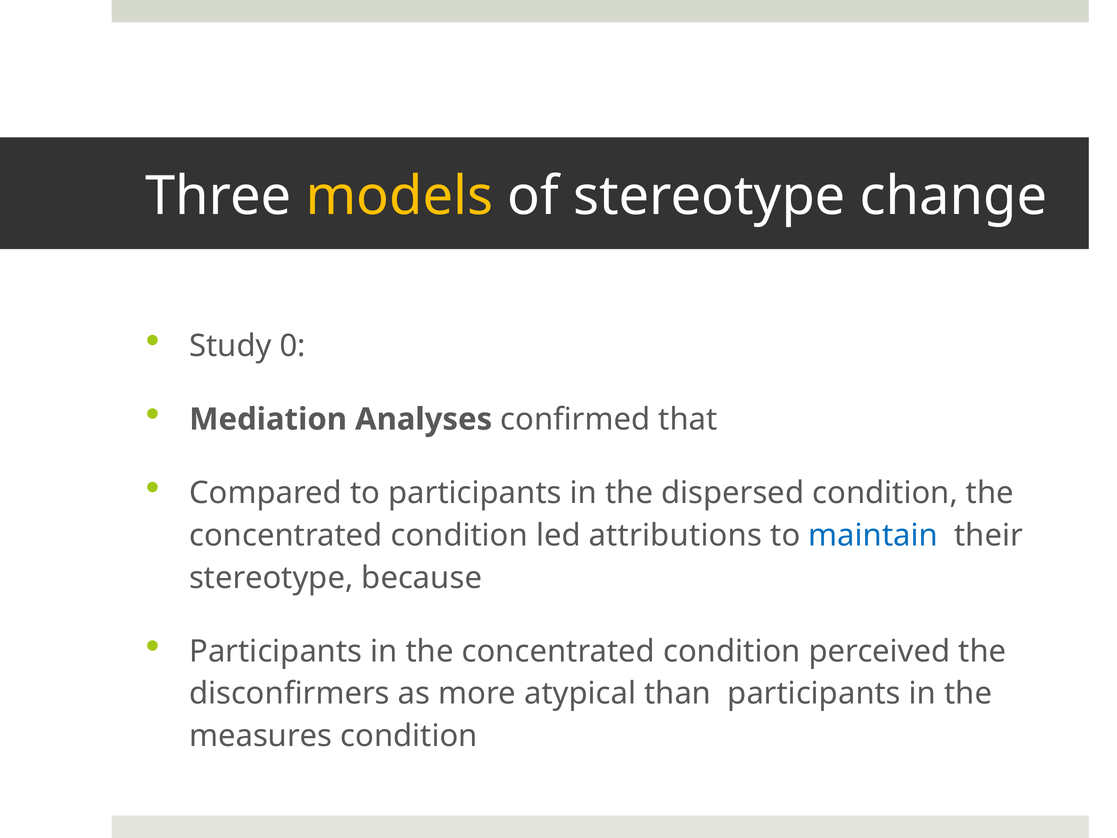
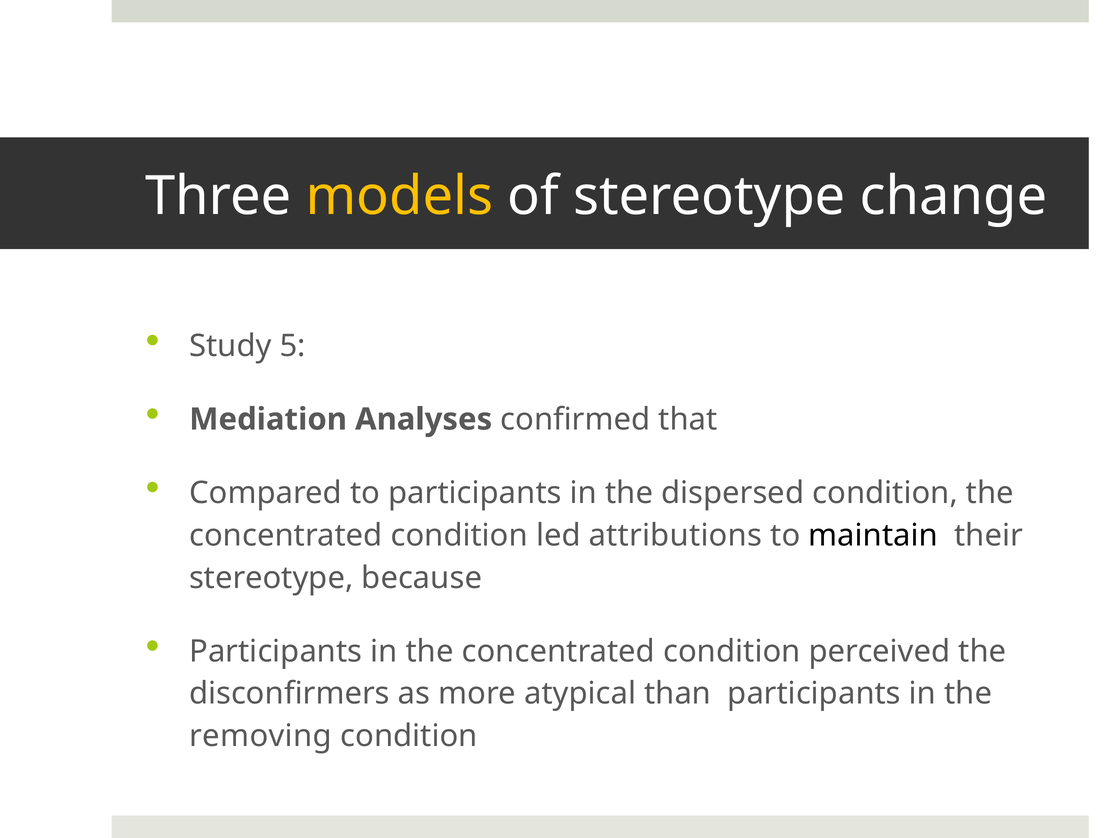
0: 0 -> 5
maintain colour: blue -> black
measures: measures -> removing
